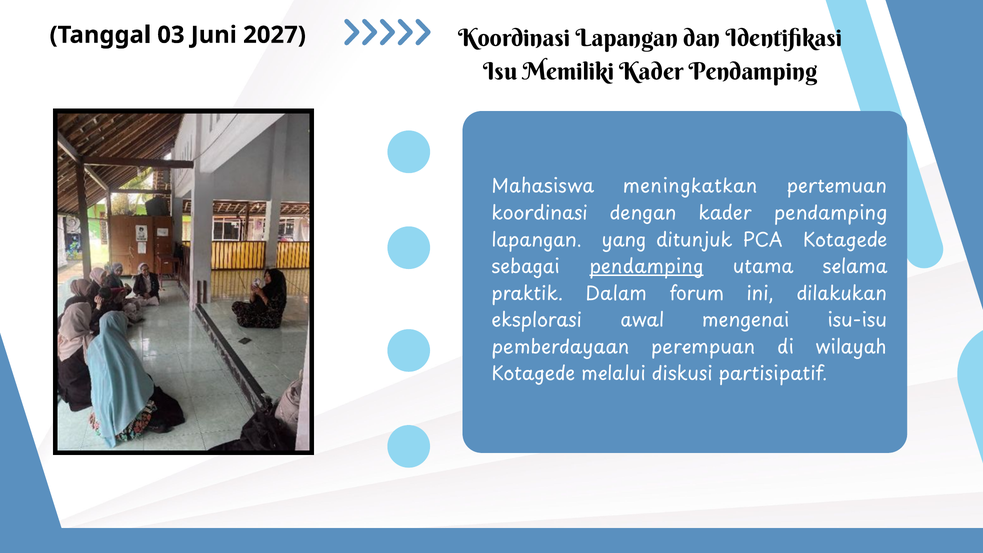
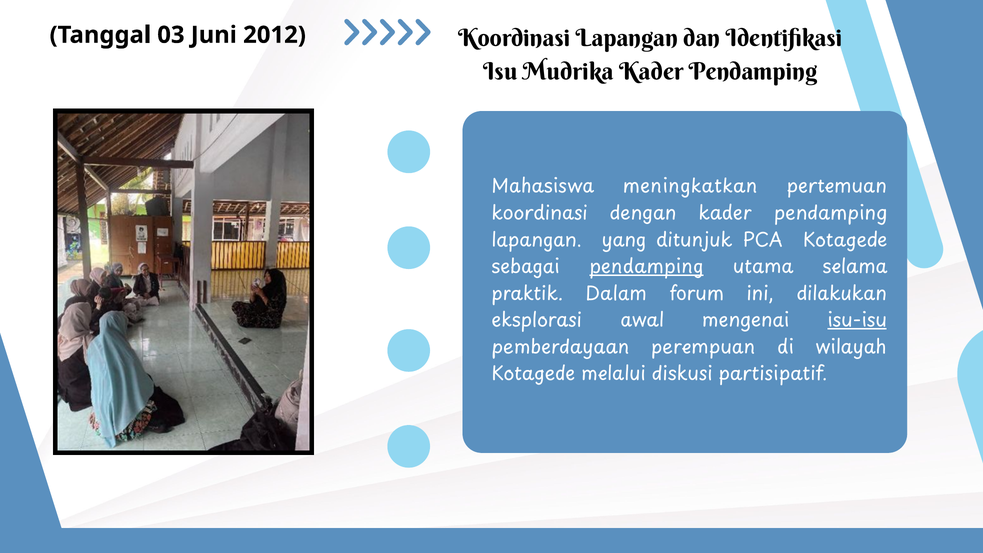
2027: 2027 -> 2012
Memiliki: Memiliki -> Mudrika
isu-isu underline: none -> present
